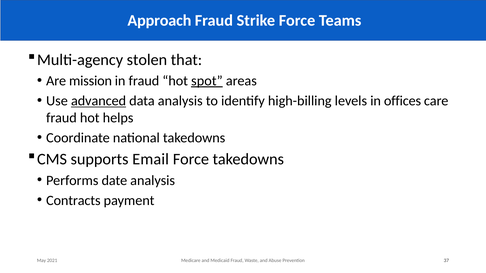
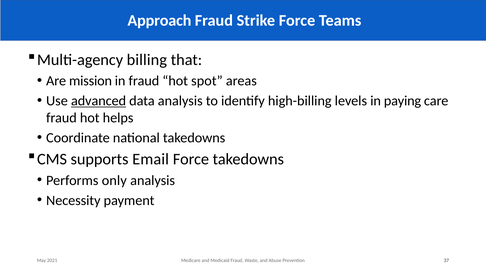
stolen: stolen -> billing
spot underline: present -> none
offices: offices -> paying
date: date -> only
Contracts: Contracts -> Necessity
